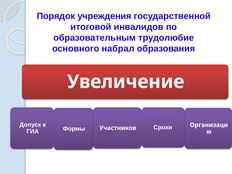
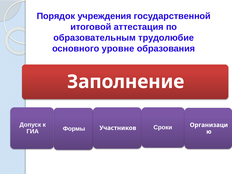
инвалидов: инвалидов -> аттестация
набрал: набрал -> уровне
Увеличение: Увеличение -> Заполнение
